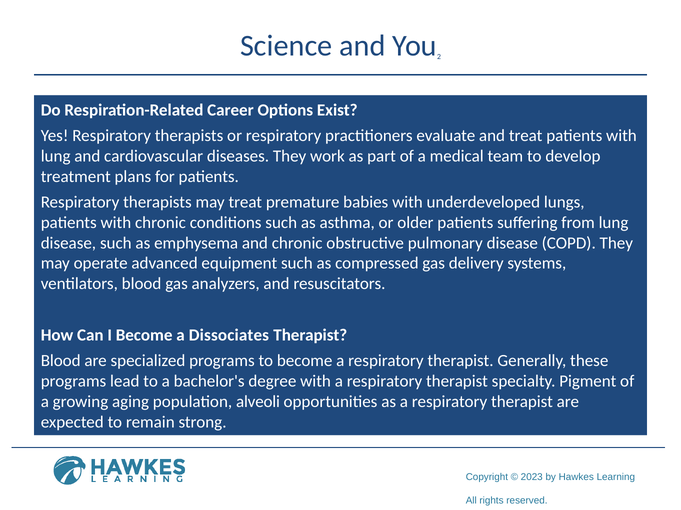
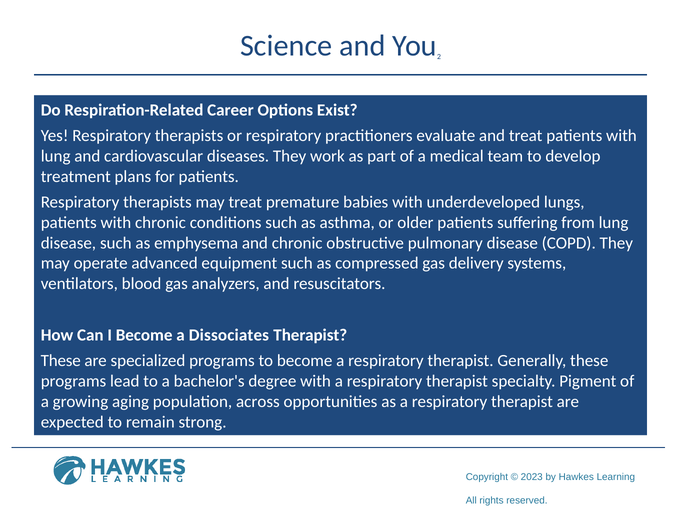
Blood at (61, 361): Blood -> These
alveoli: alveoli -> across
